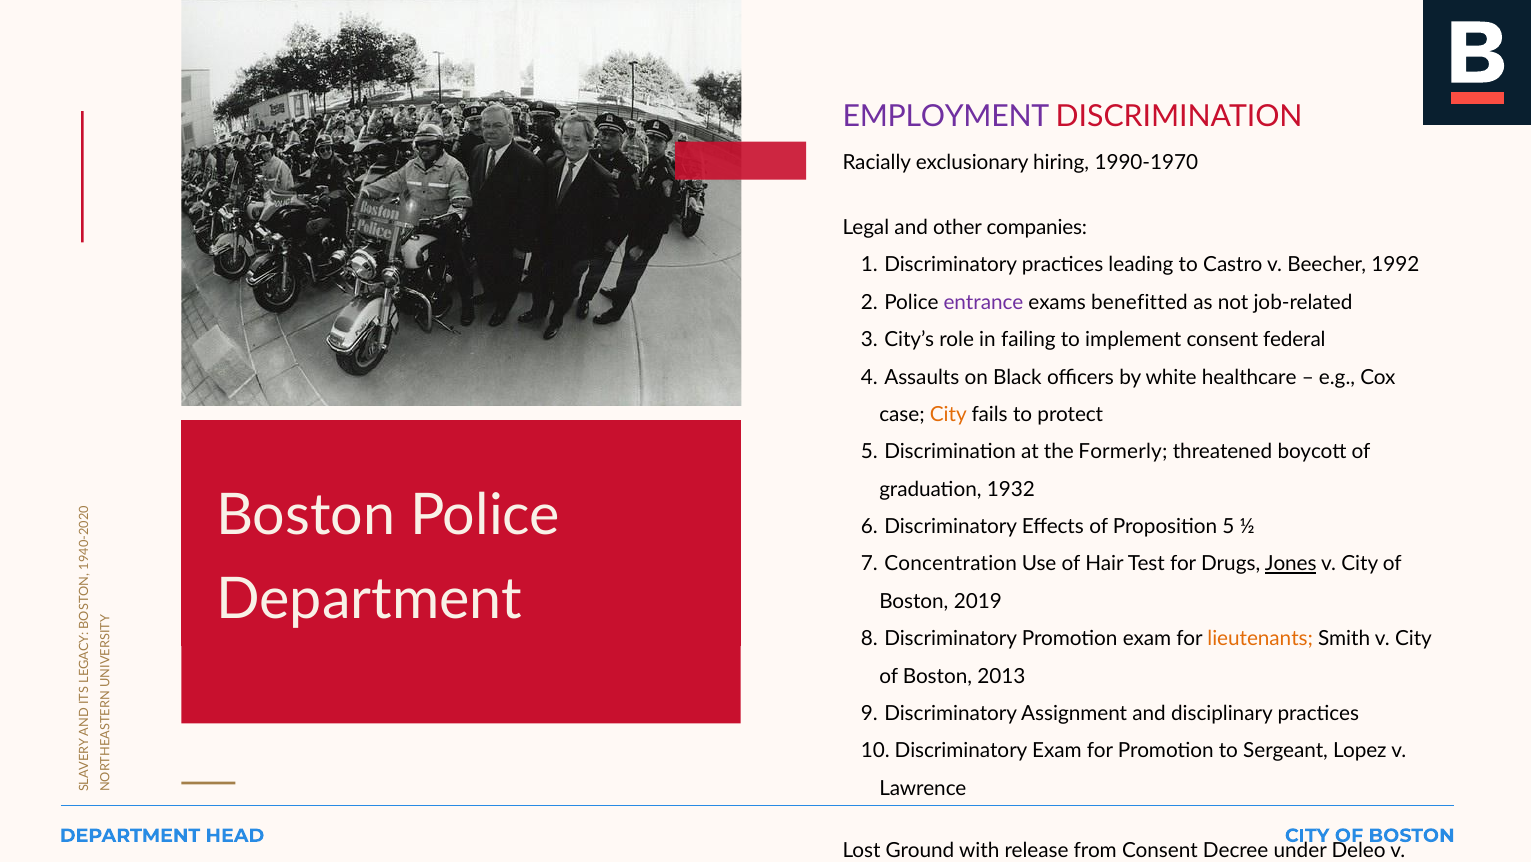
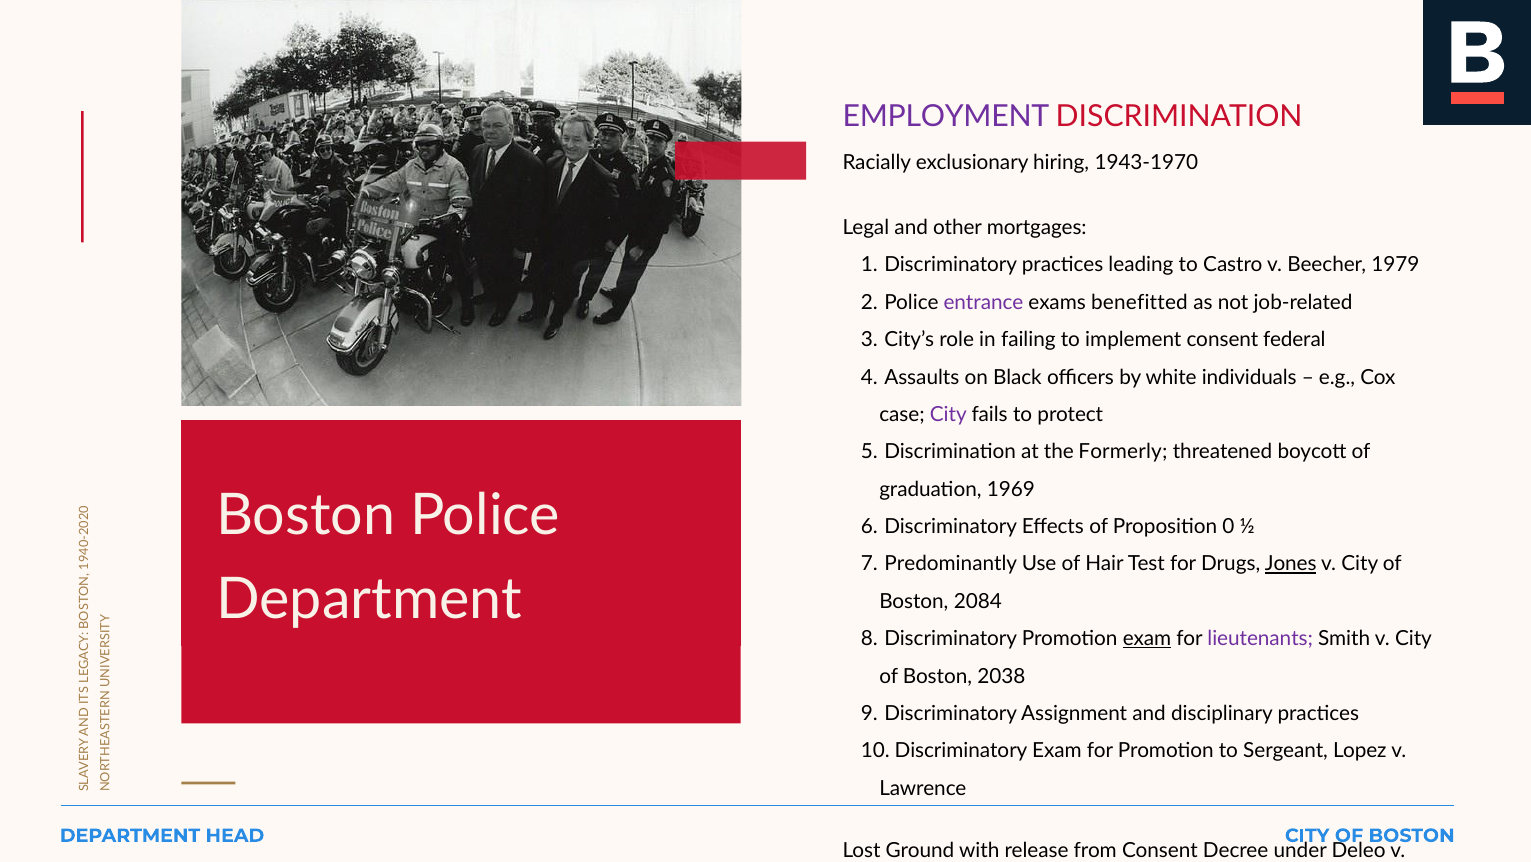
1990-1970: 1990-1970 -> 1943-1970
companies: companies -> mortgages
1992: 1992 -> 1979
healthcare: healthcare -> individuals
City at (948, 414) colour: orange -> purple
1932: 1932 -> 1969
Proposition 5: 5 -> 0
Concentration: Concentration -> Predominantly
2019: 2019 -> 2084
exam at (1147, 638) underline: none -> present
lieutenants colour: orange -> purple
2013: 2013 -> 2038
